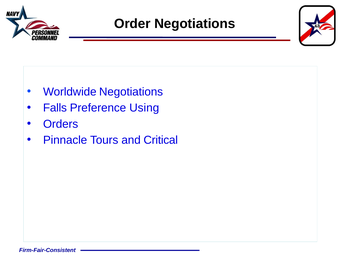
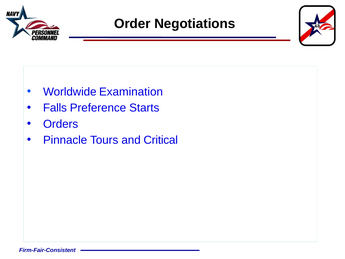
Worldwide Negotiations: Negotiations -> Examination
Using: Using -> Starts
